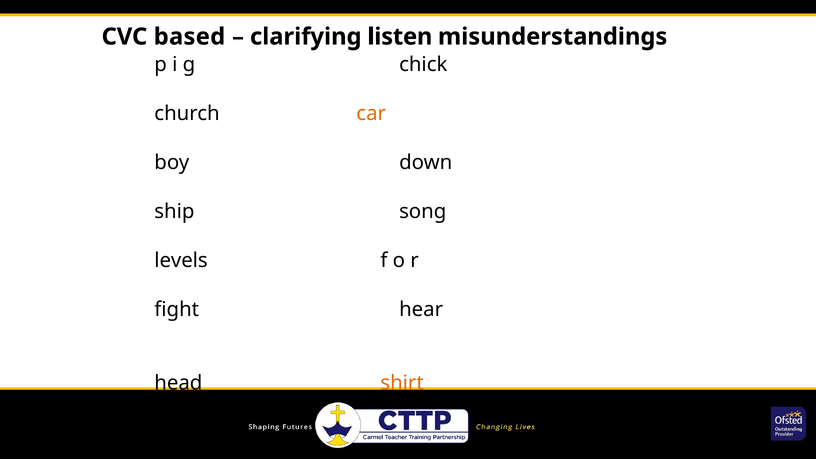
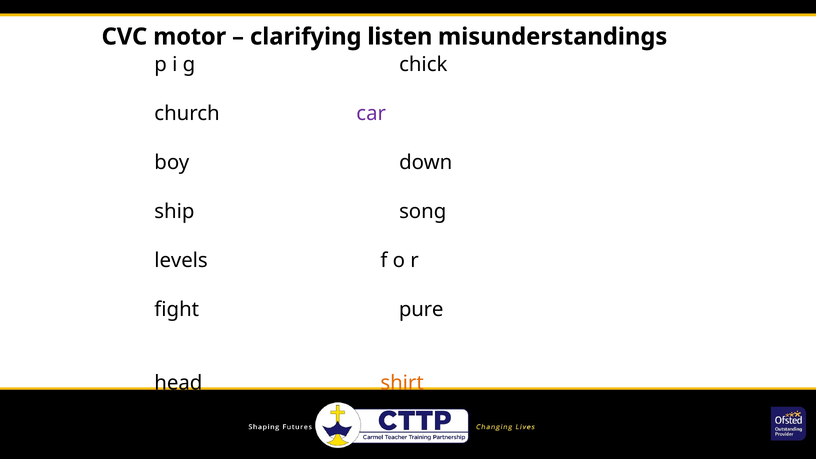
based: based -> motor
car colour: orange -> purple
hear: hear -> pure
